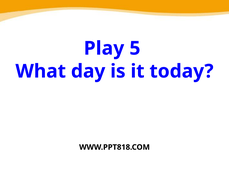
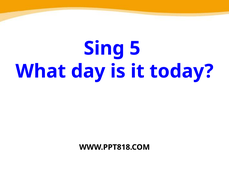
Play: Play -> Sing
